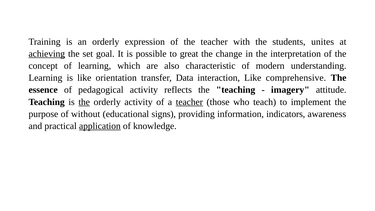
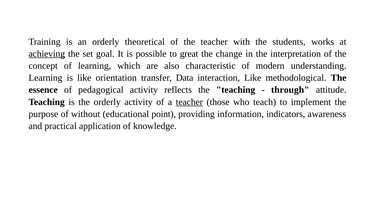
expression: expression -> theoretical
unites: unites -> works
comprehensive: comprehensive -> methodological
imagery: imagery -> through
the at (84, 102) underline: present -> none
signs: signs -> point
application underline: present -> none
